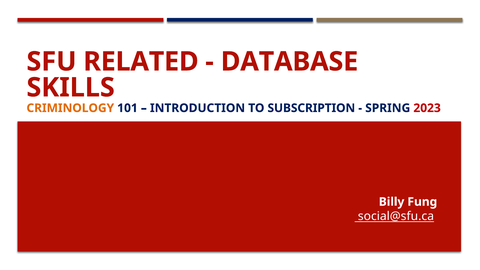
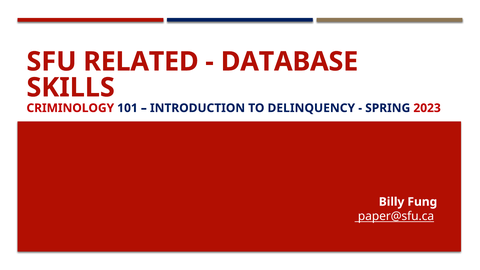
CRIMINOLOGY colour: orange -> red
SUBSCRIPTION: SUBSCRIPTION -> DELINQUENCY
social@sfu.ca: social@sfu.ca -> paper@sfu.ca
